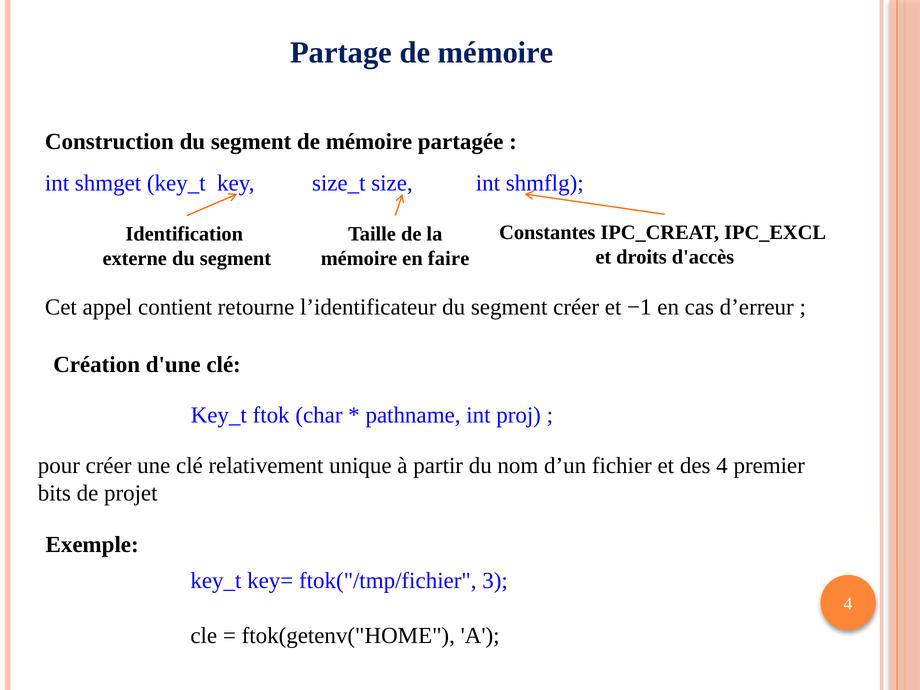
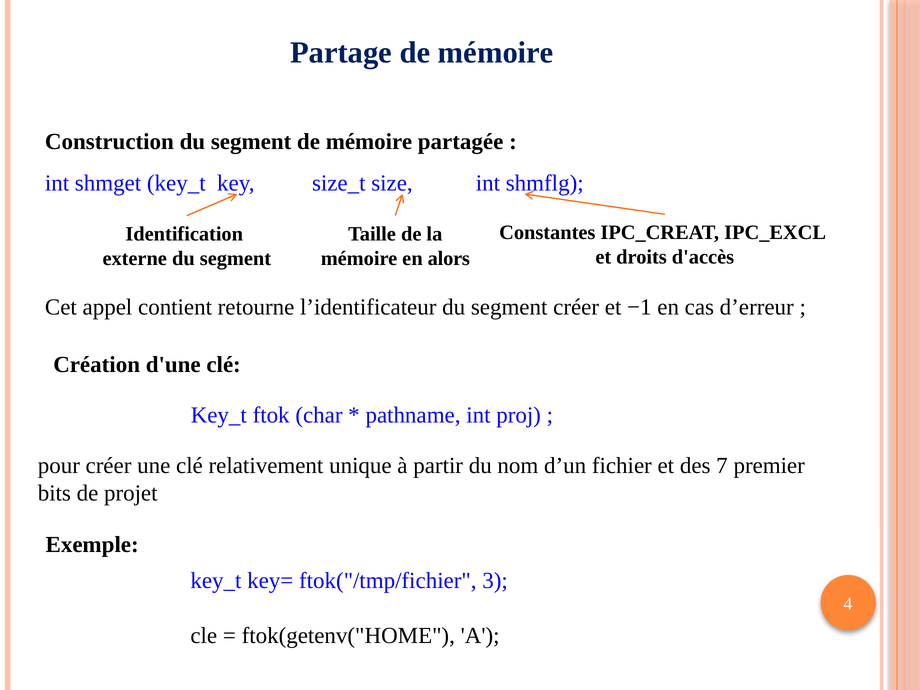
faire: faire -> alors
des 4: 4 -> 7
